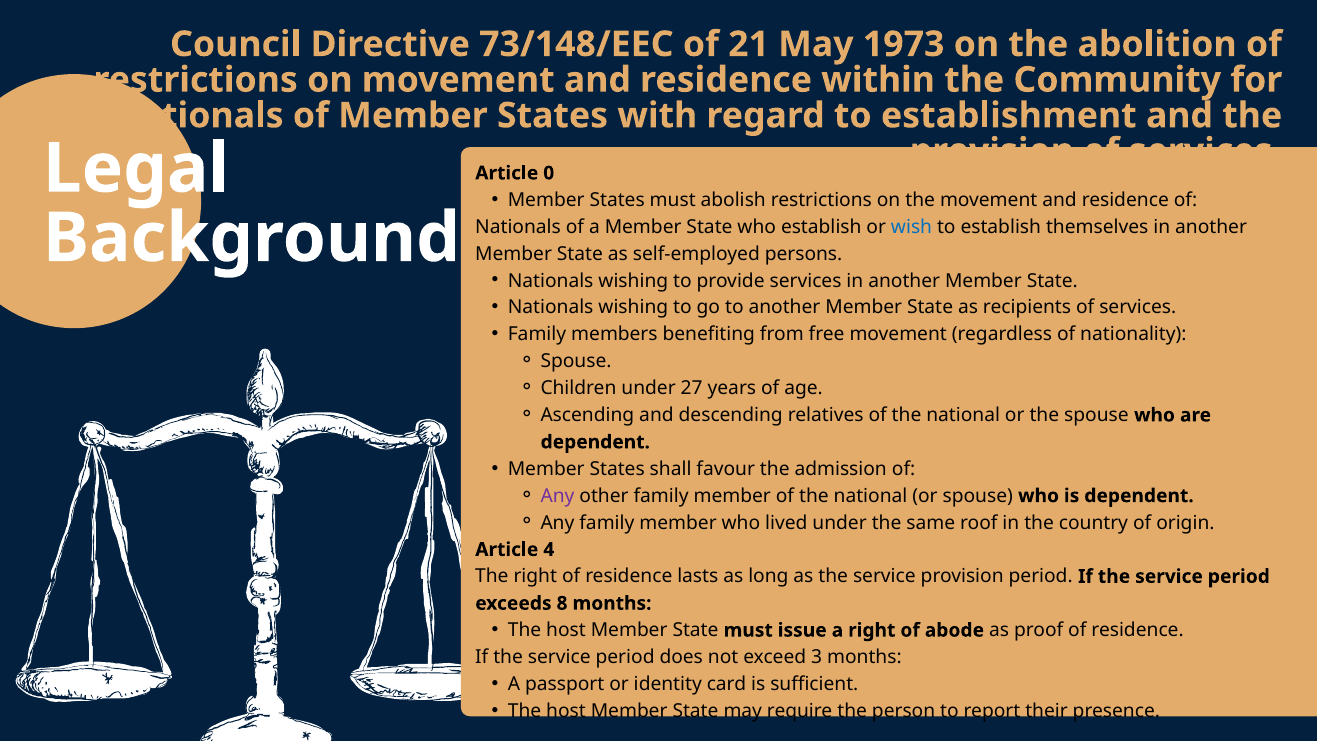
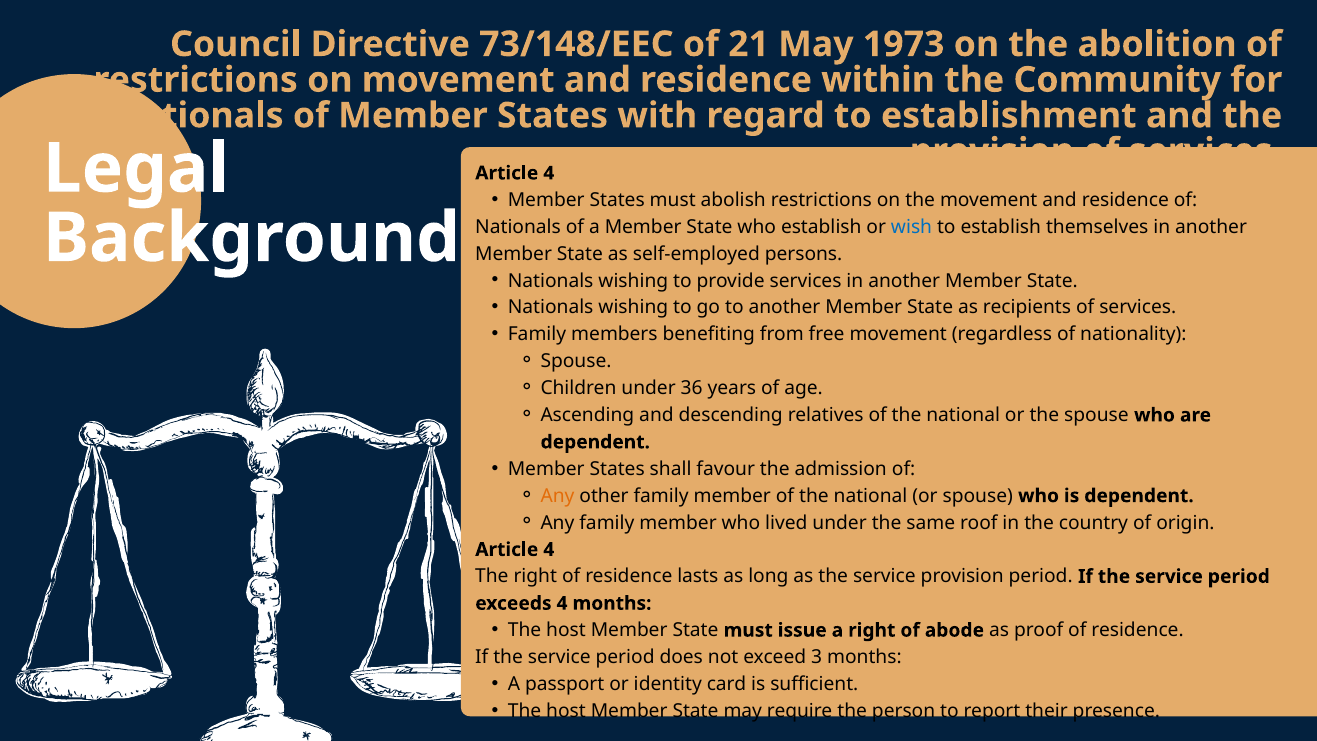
0 at (549, 173): 0 -> 4
27: 27 -> 36
Any at (557, 496) colour: purple -> orange
exceeds 8: 8 -> 4
